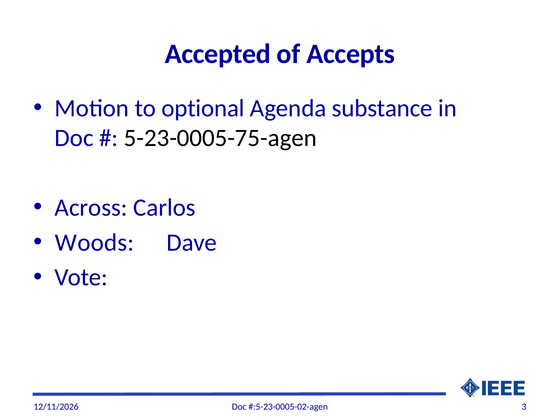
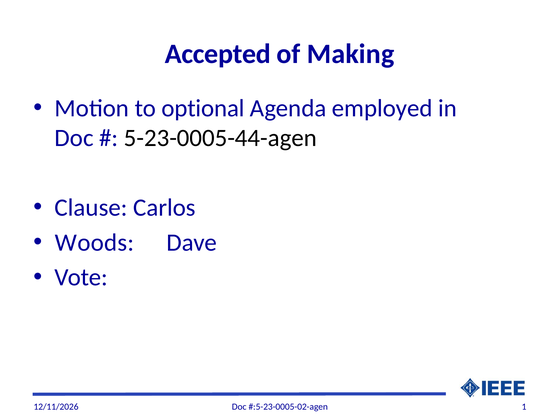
Accepts: Accepts -> Making
substance: substance -> employed
5-23-0005-75-agen: 5-23-0005-75-agen -> 5-23-0005-44-agen
Across: Across -> Clause
3: 3 -> 1
